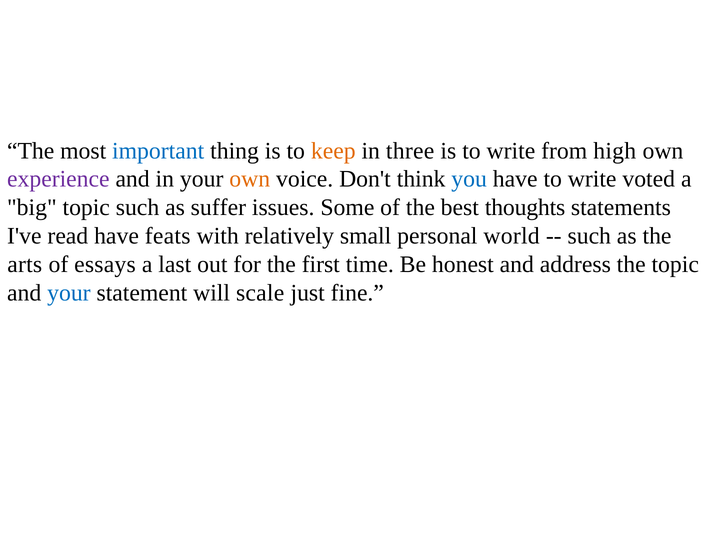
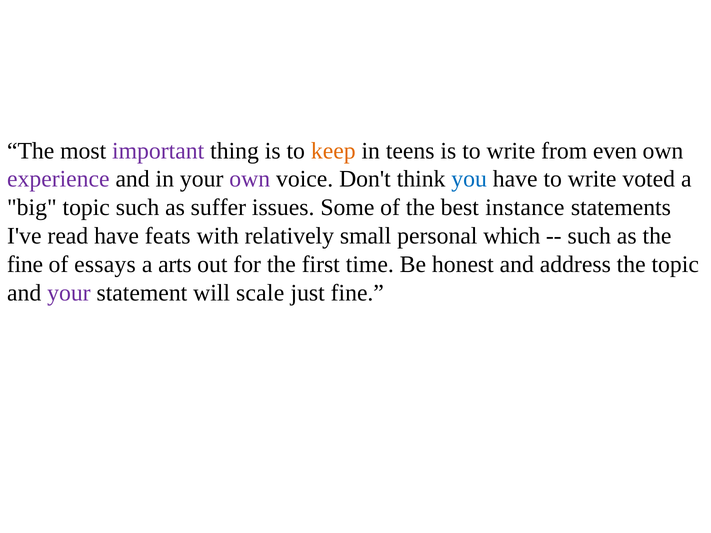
important colour: blue -> purple
three: three -> teens
high: high -> even
own at (250, 179) colour: orange -> purple
thoughts: thoughts -> instance
world: world -> which
arts at (25, 265): arts -> fine
last: last -> arts
your at (69, 293) colour: blue -> purple
